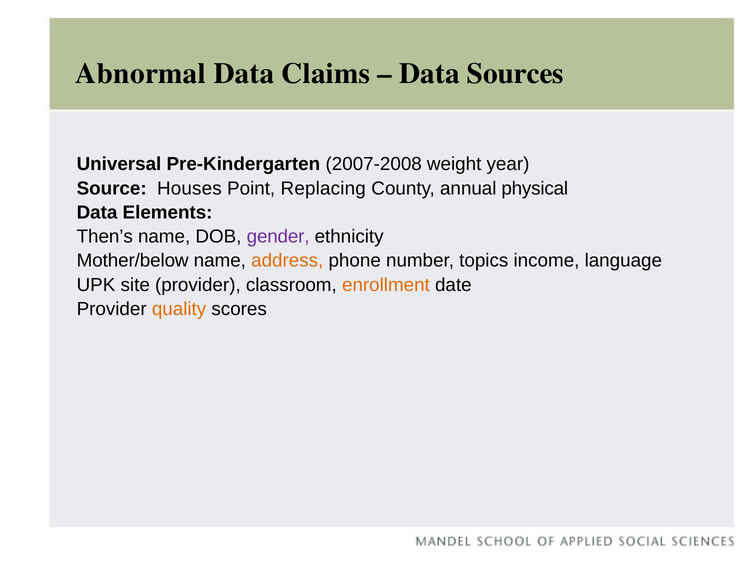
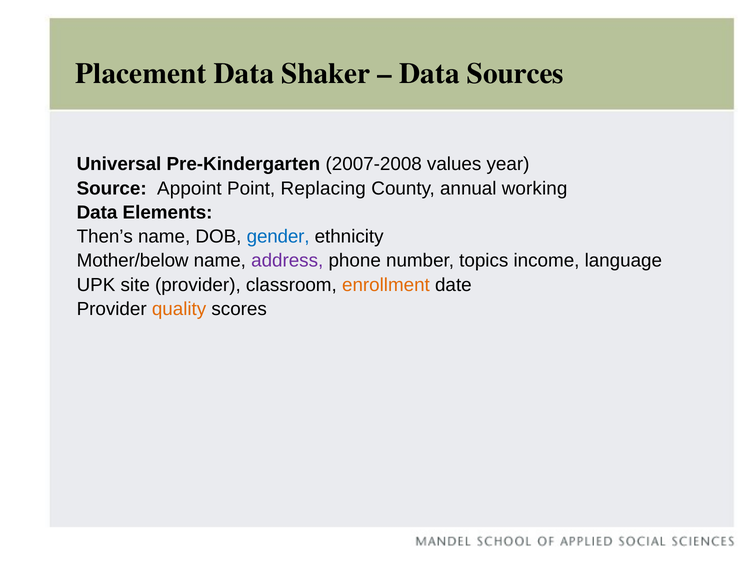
Abnormal: Abnormal -> Placement
Claims: Claims -> Shaker
weight: weight -> values
Houses: Houses -> Appoint
physical: physical -> working
gender colour: purple -> blue
address colour: orange -> purple
